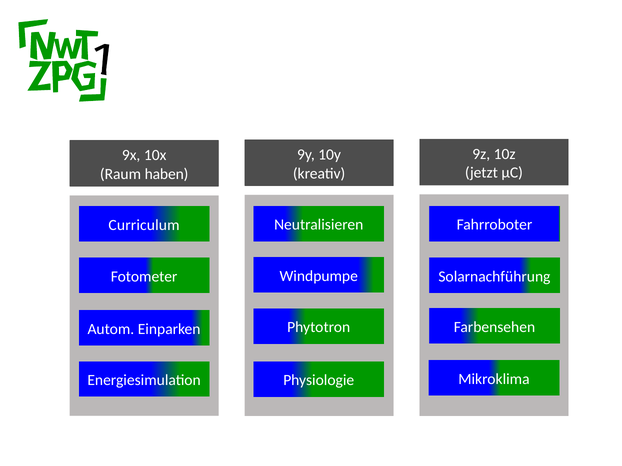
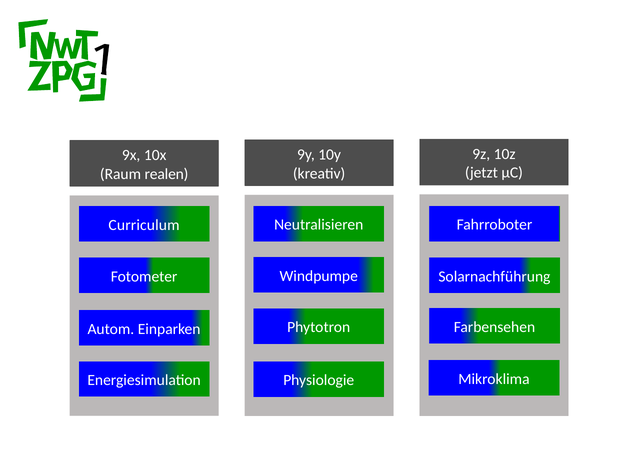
haben: haben -> realen
